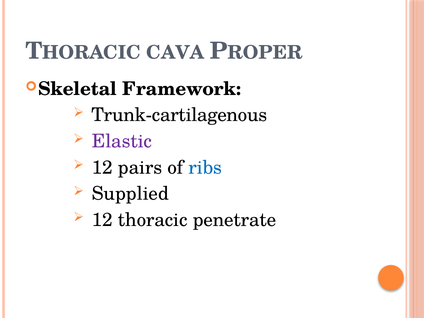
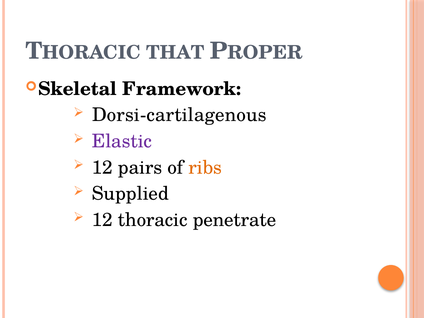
CAVA: CAVA -> THAT
Trunk-cartilagenous: Trunk-cartilagenous -> Dorsi-cartilagenous
ribs colour: blue -> orange
